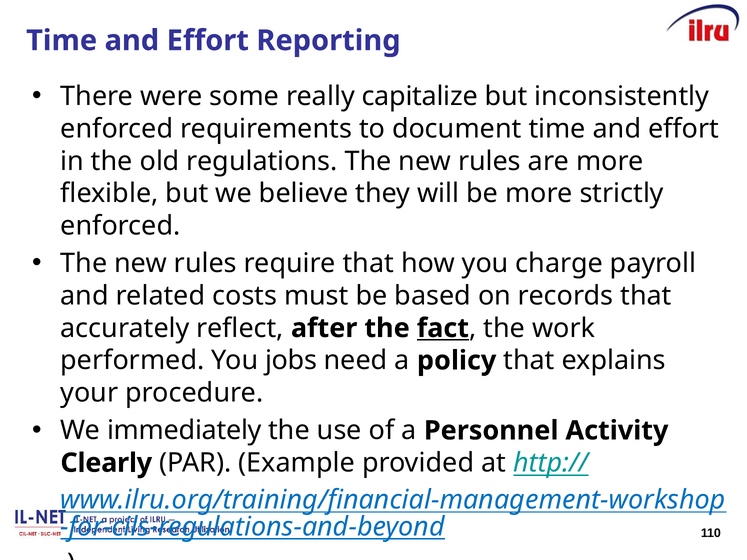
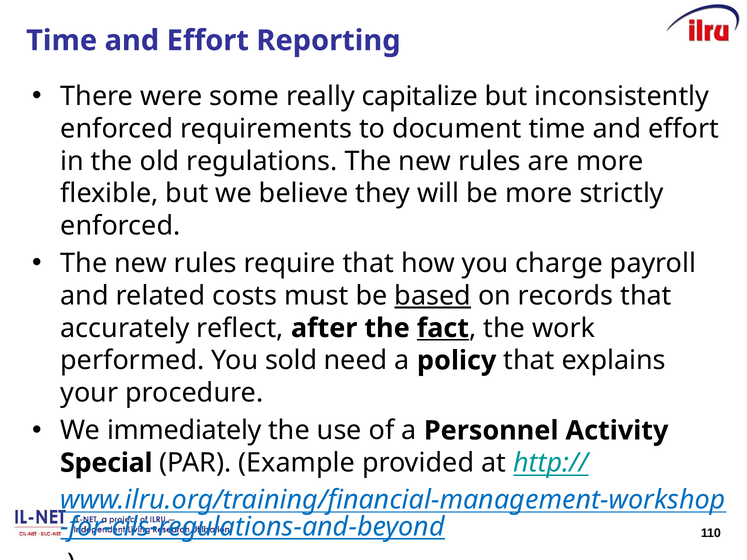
based underline: none -> present
jobs: jobs -> sold
Clearly: Clearly -> Special
